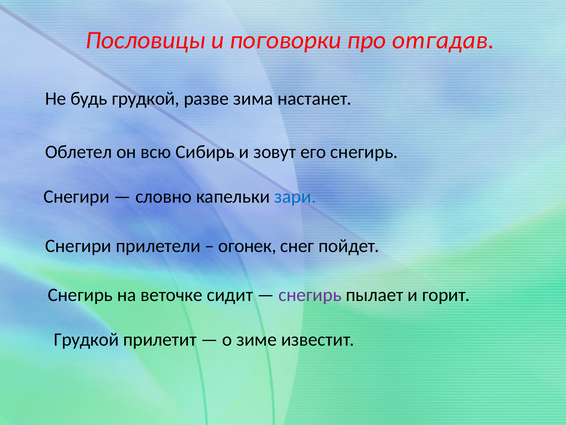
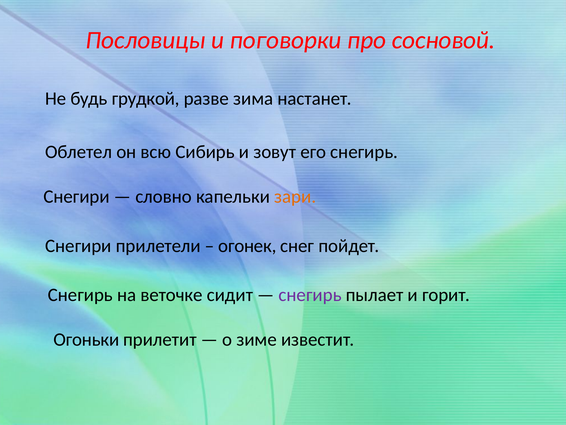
отгадав: отгадав -> сосновой
зари colour: blue -> orange
Грудкой at (86, 339): Грудкой -> Огоньки
